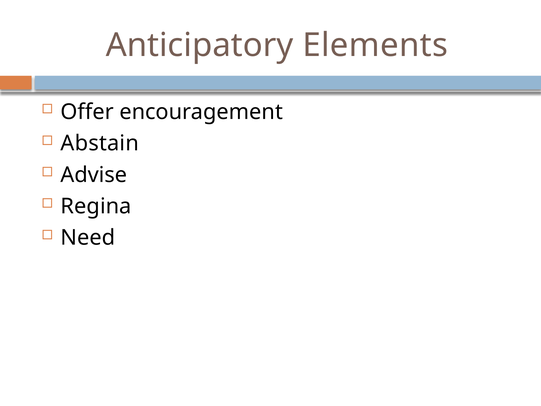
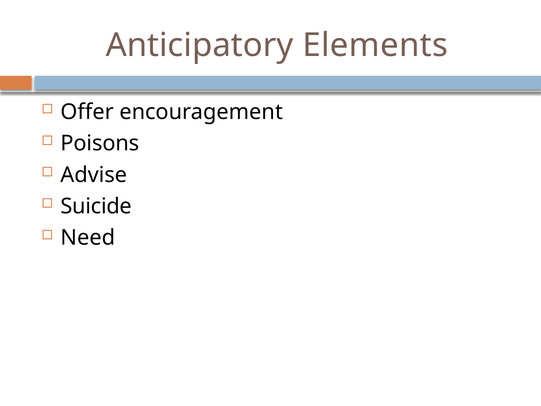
Abstain: Abstain -> Poisons
Regina: Regina -> Suicide
